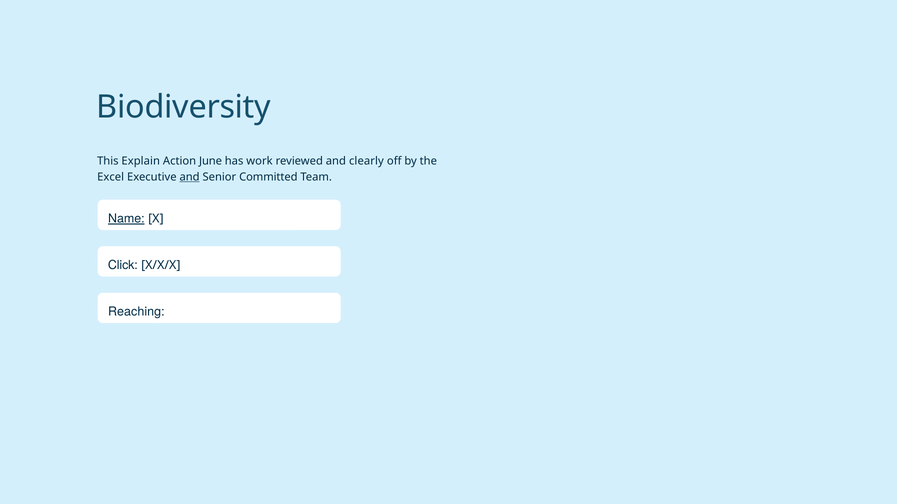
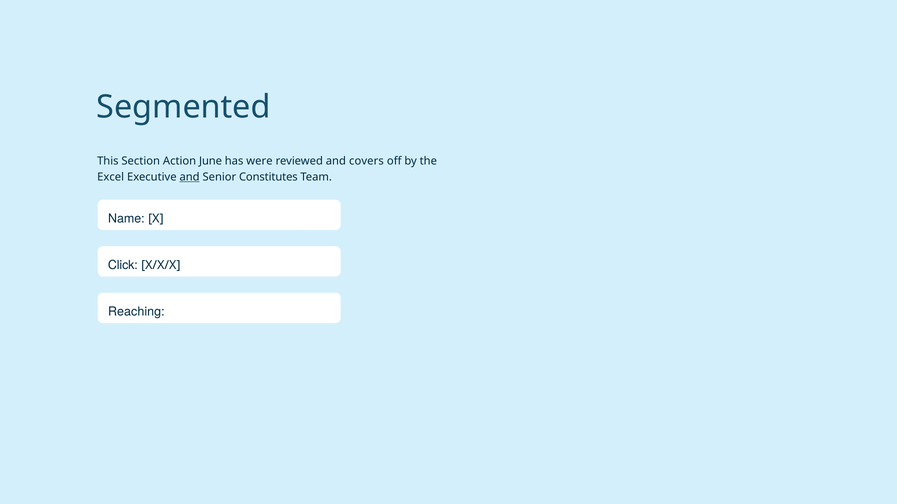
Biodiversity: Biodiversity -> Segmented
Explain: Explain -> Section
work: work -> were
clearly: clearly -> covers
Committed: Committed -> Constitutes
Name underline: present -> none
